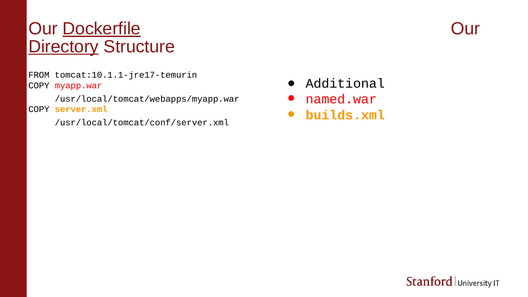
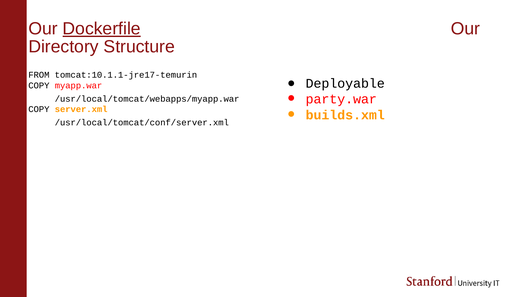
Directory underline: present -> none
Additional: Additional -> Deployable
named.war: named.war -> party.war
